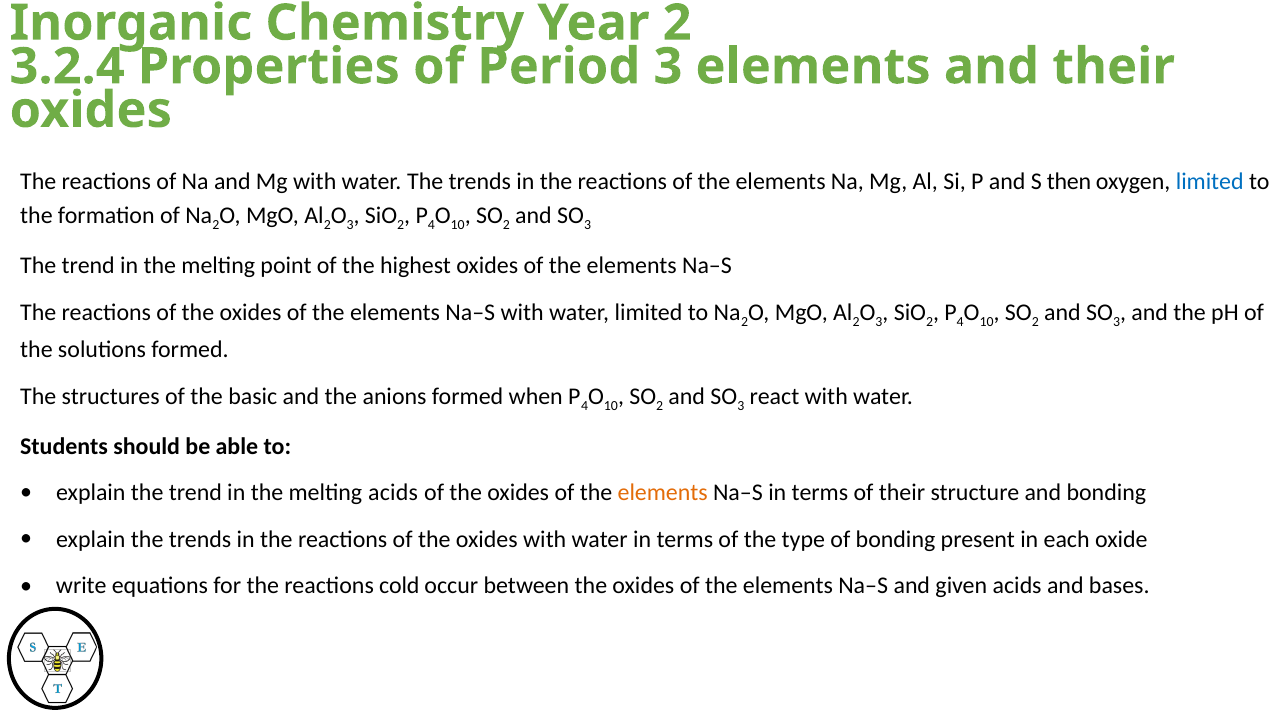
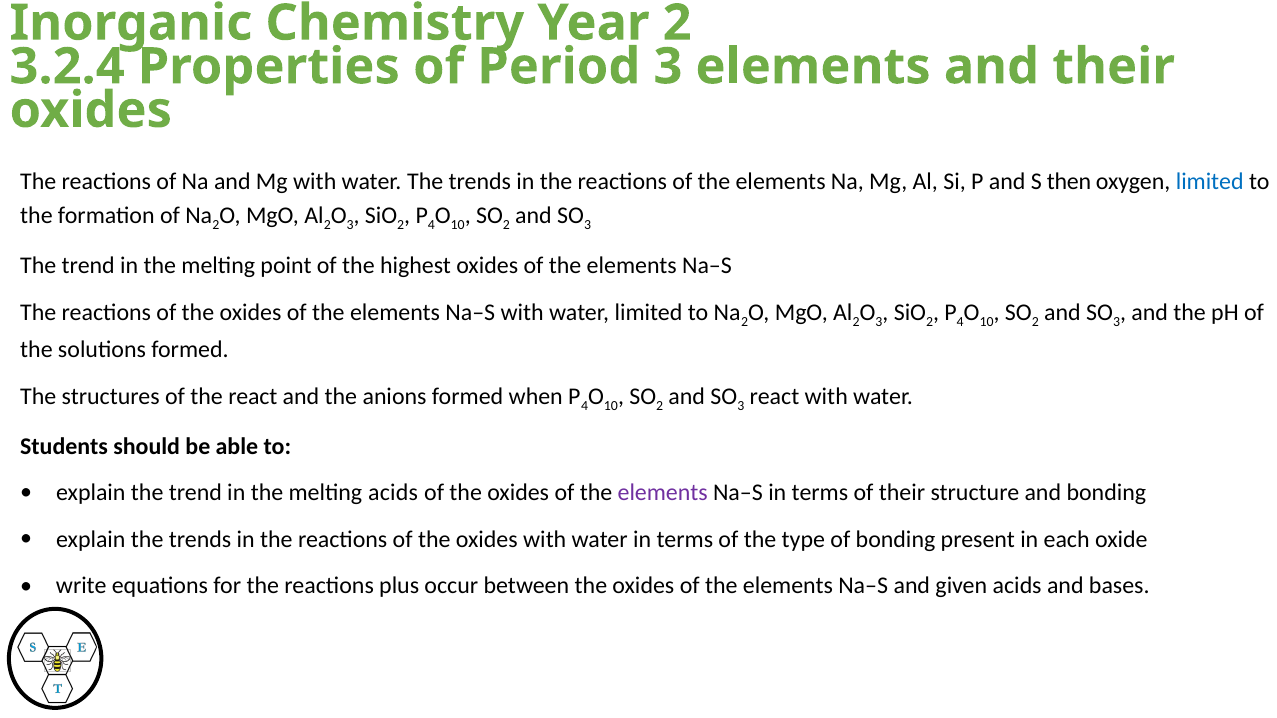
the basic: basic -> react
elements at (663, 493) colour: orange -> purple
cold: cold -> plus
